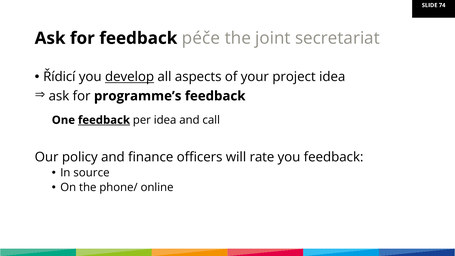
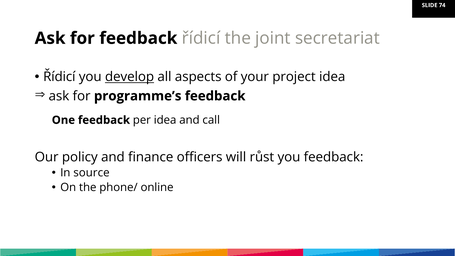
feedback péče: péče -> řídicí
feedback at (104, 120) underline: present -> none
rate: rate -> růst
